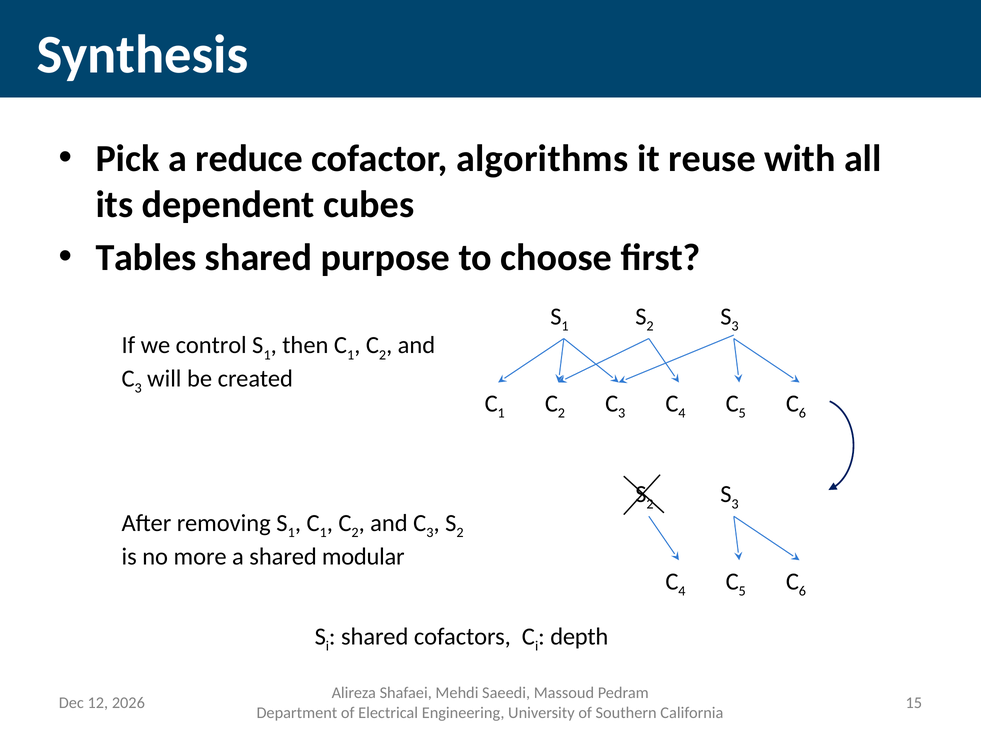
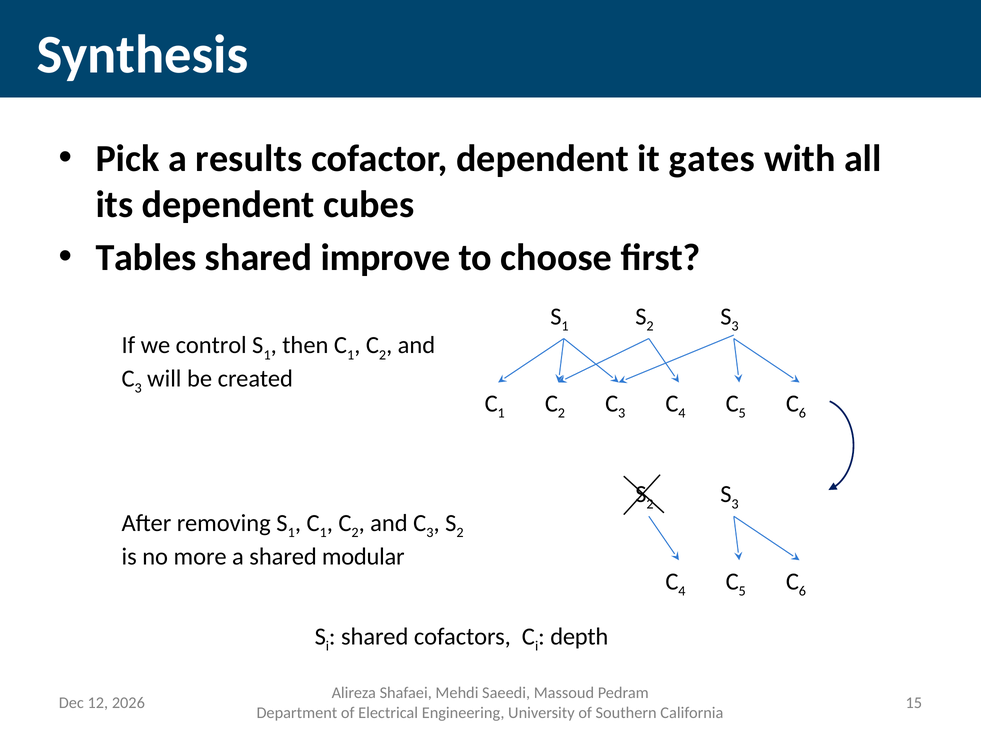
reduce: reduce -> results
cofactor algorithms: algorithms -> dependent
reuse: reuse -> gates
purpose: purpose -> improve
